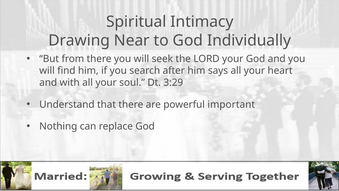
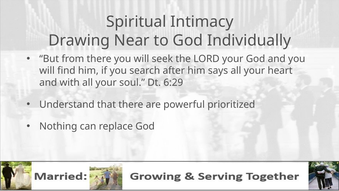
3:29: 3:29 -> 6:29
important: important -> prioritized
